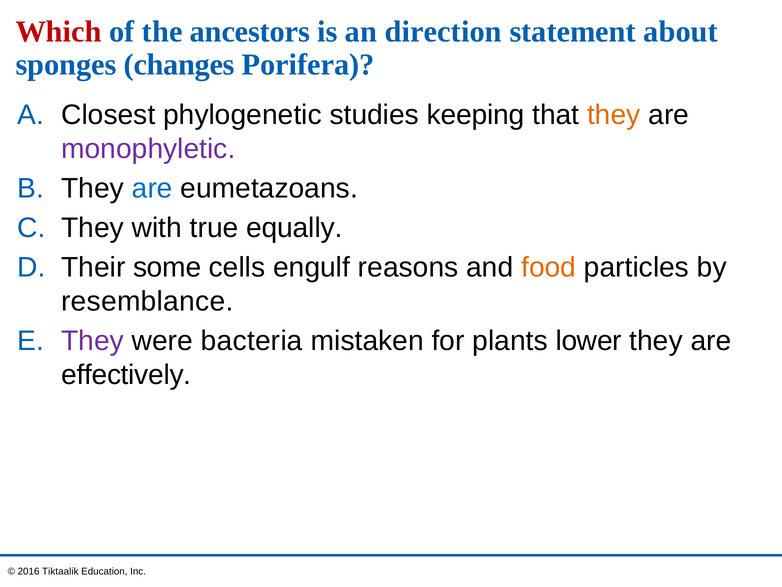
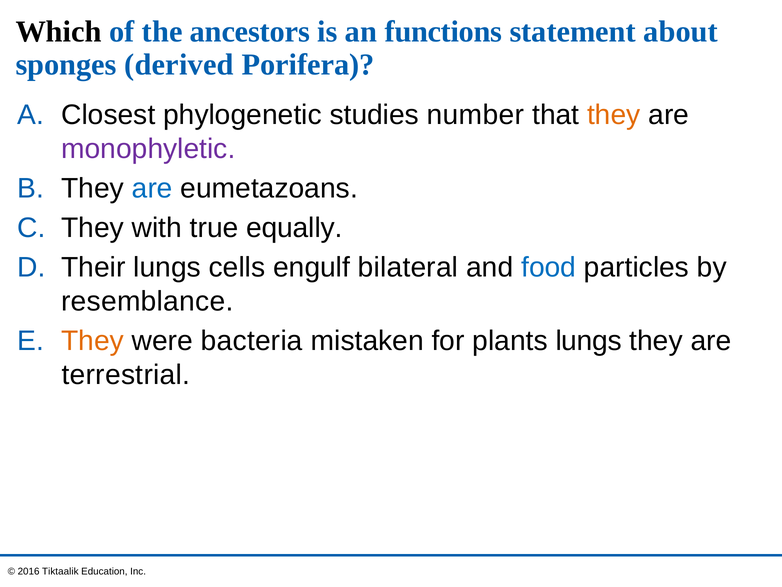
Which colour: red -> black
direction: direction -> functions
changes: changes -> derived
keeping: keeping -> number
Their some: some -> lungs
reasons: reasons -> bilateral
food colour: orange -> blue
They at (93, 341) colour: purple -> orange
plants lower: lower -> lungs
effectively: effectively -> terrestrial
